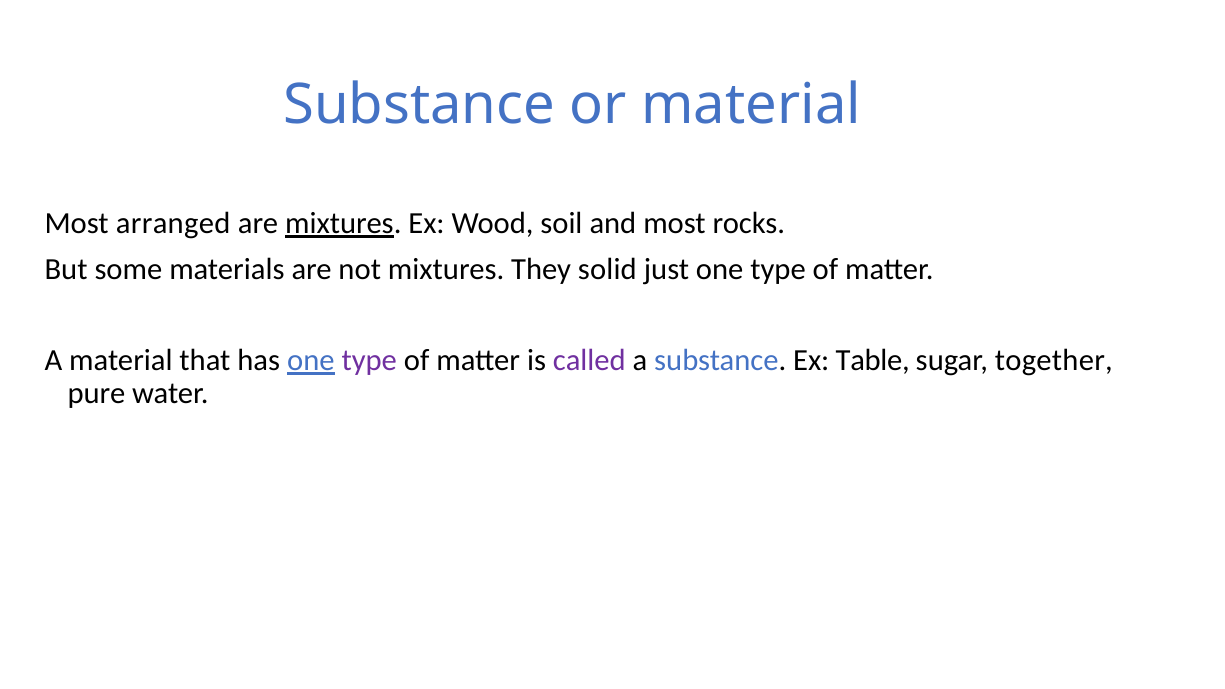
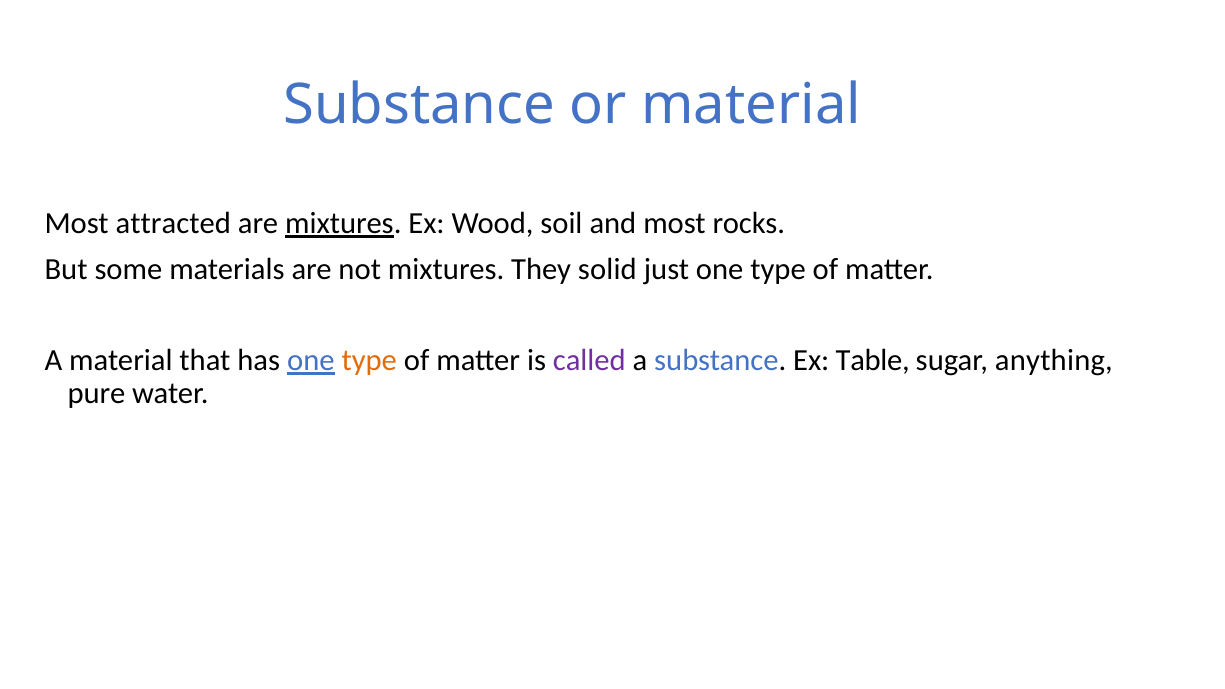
arranged: arranged -> attracted
type at (369, 361) colour: purple -> orange
together: together -> anything
